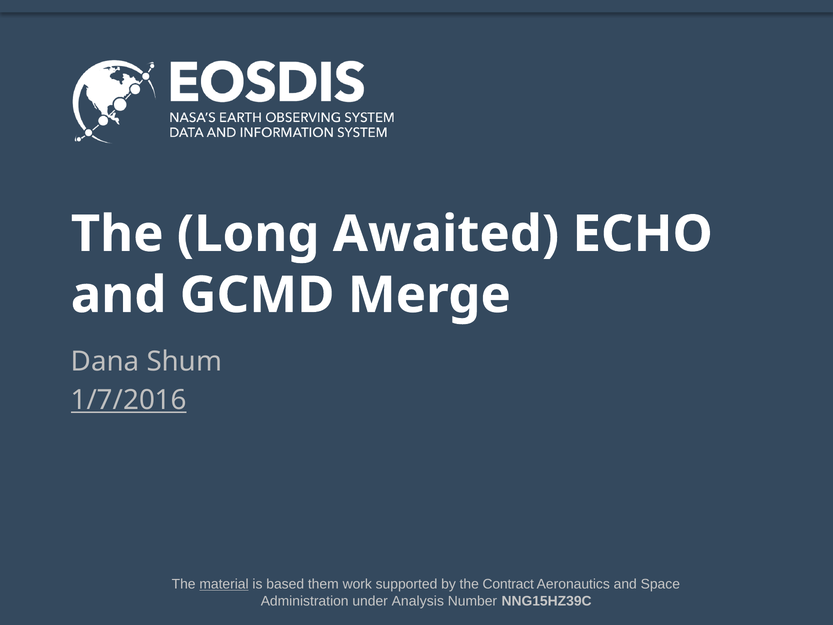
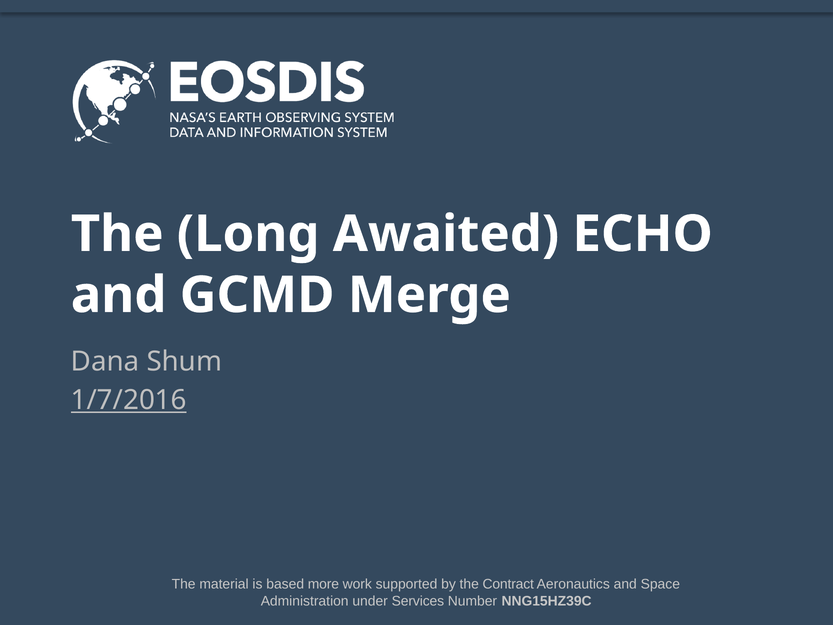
material underline: present -> none
them: them -> more
Analysis: Analysis -> Services
